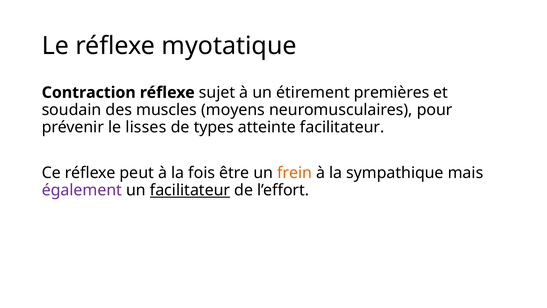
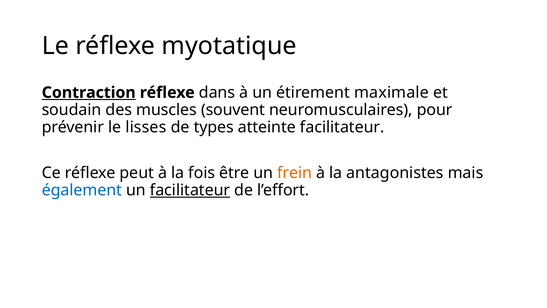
Contraction underline: none -> present
sujet: sujet -> dans
premières: premières -> maximale
moyens: moyens -> souvent
sympathique: sympathique -> antagonistes
également colour: purple -> blue
